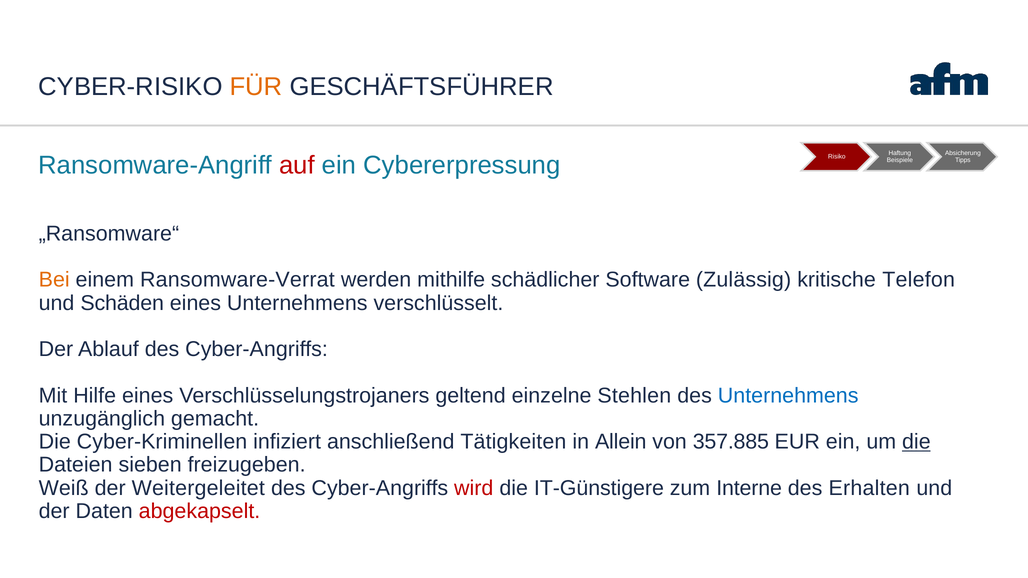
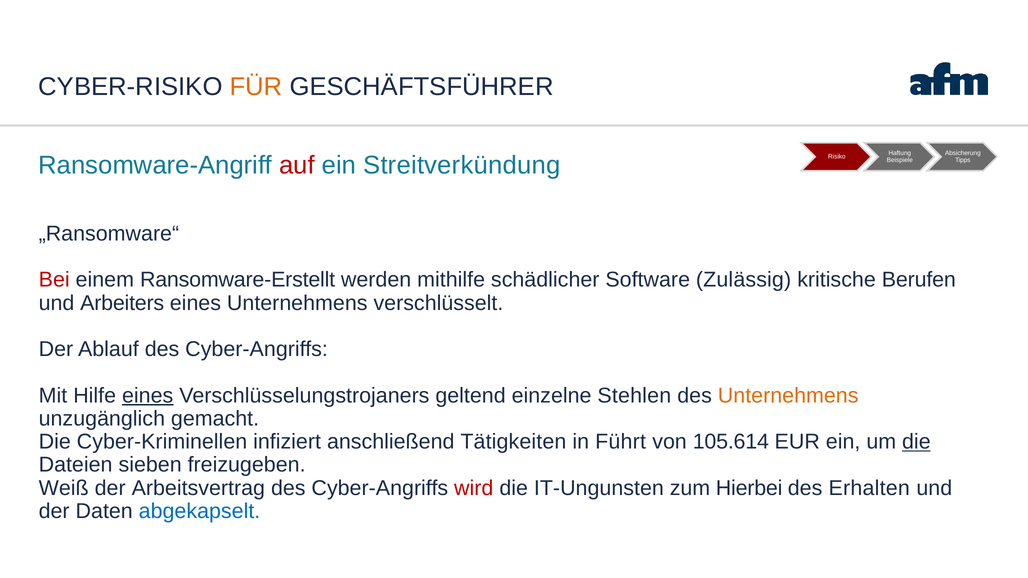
Cybererpressung: Cybererpressung -> Streitverkündung
Bei colour: orange -> red
Ransomware-Verrat: Ransomware-Verrat -> Ransomware-Erstellt
Telefon: Telefon -> Berufen
Schäden: Schäden -> Arbeiters
eines at (148, 396) underline: none -> present
Unternehmens at (788, 396) colour: blue -> orange
Allein: Allein -> Führt
357.885: 357.885 -> 105.614
Weitergeleitet: Weitergeleitet -> Arbeitsvertrag
IT-Günstigere: IT-Günstigere -> IT-Ungunsten
Interne: Interne -> Hierbei
abgekapselt colour: red -> blue
